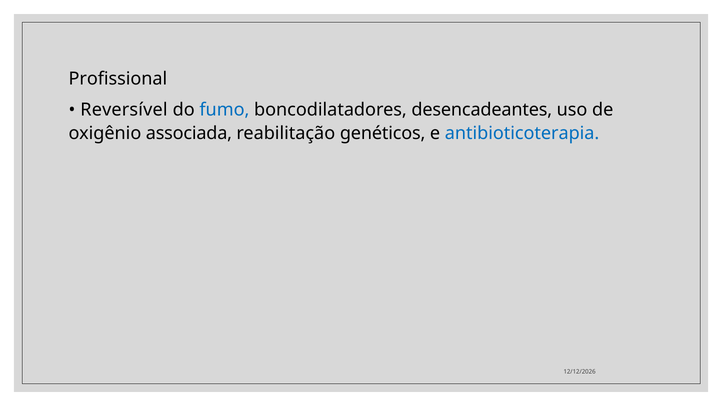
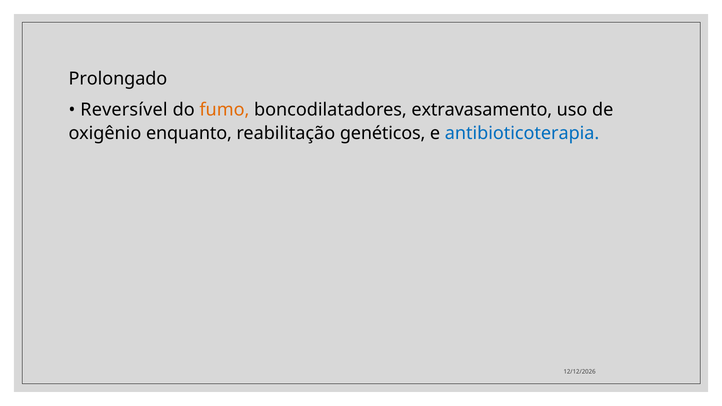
Profissional: Profissional -> Prolongado
fumo colour: blue -> orange
desencadeantes: desencadeantes -> extravasamento
associada: associada -> enquanto
